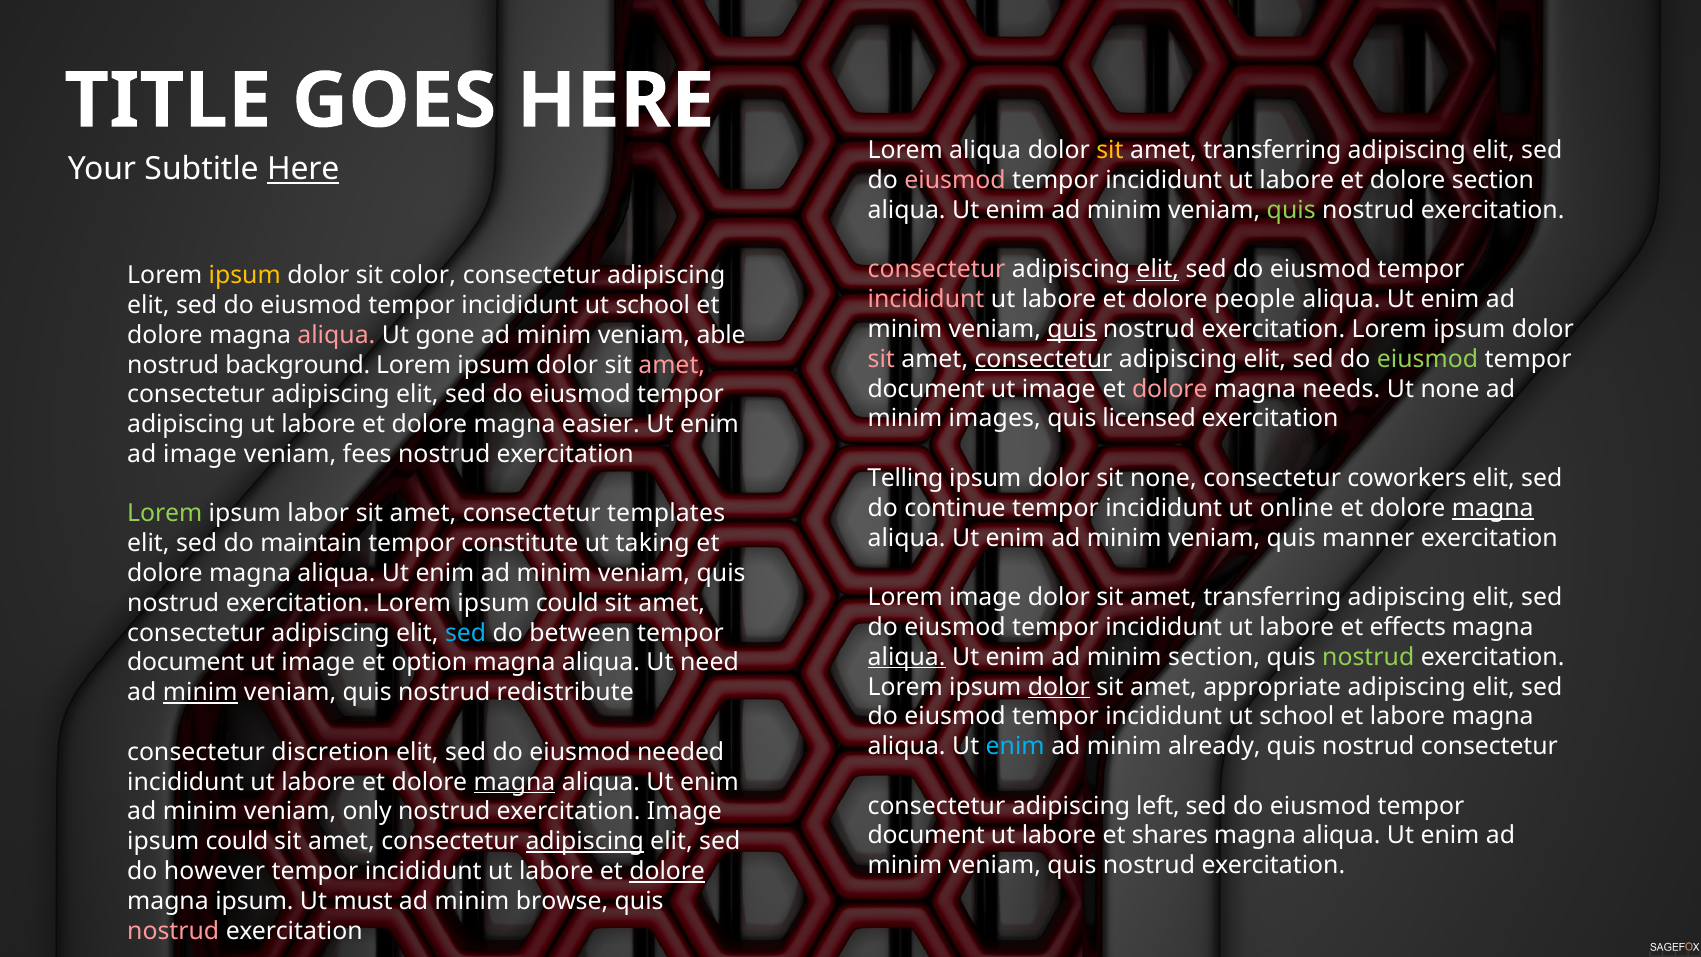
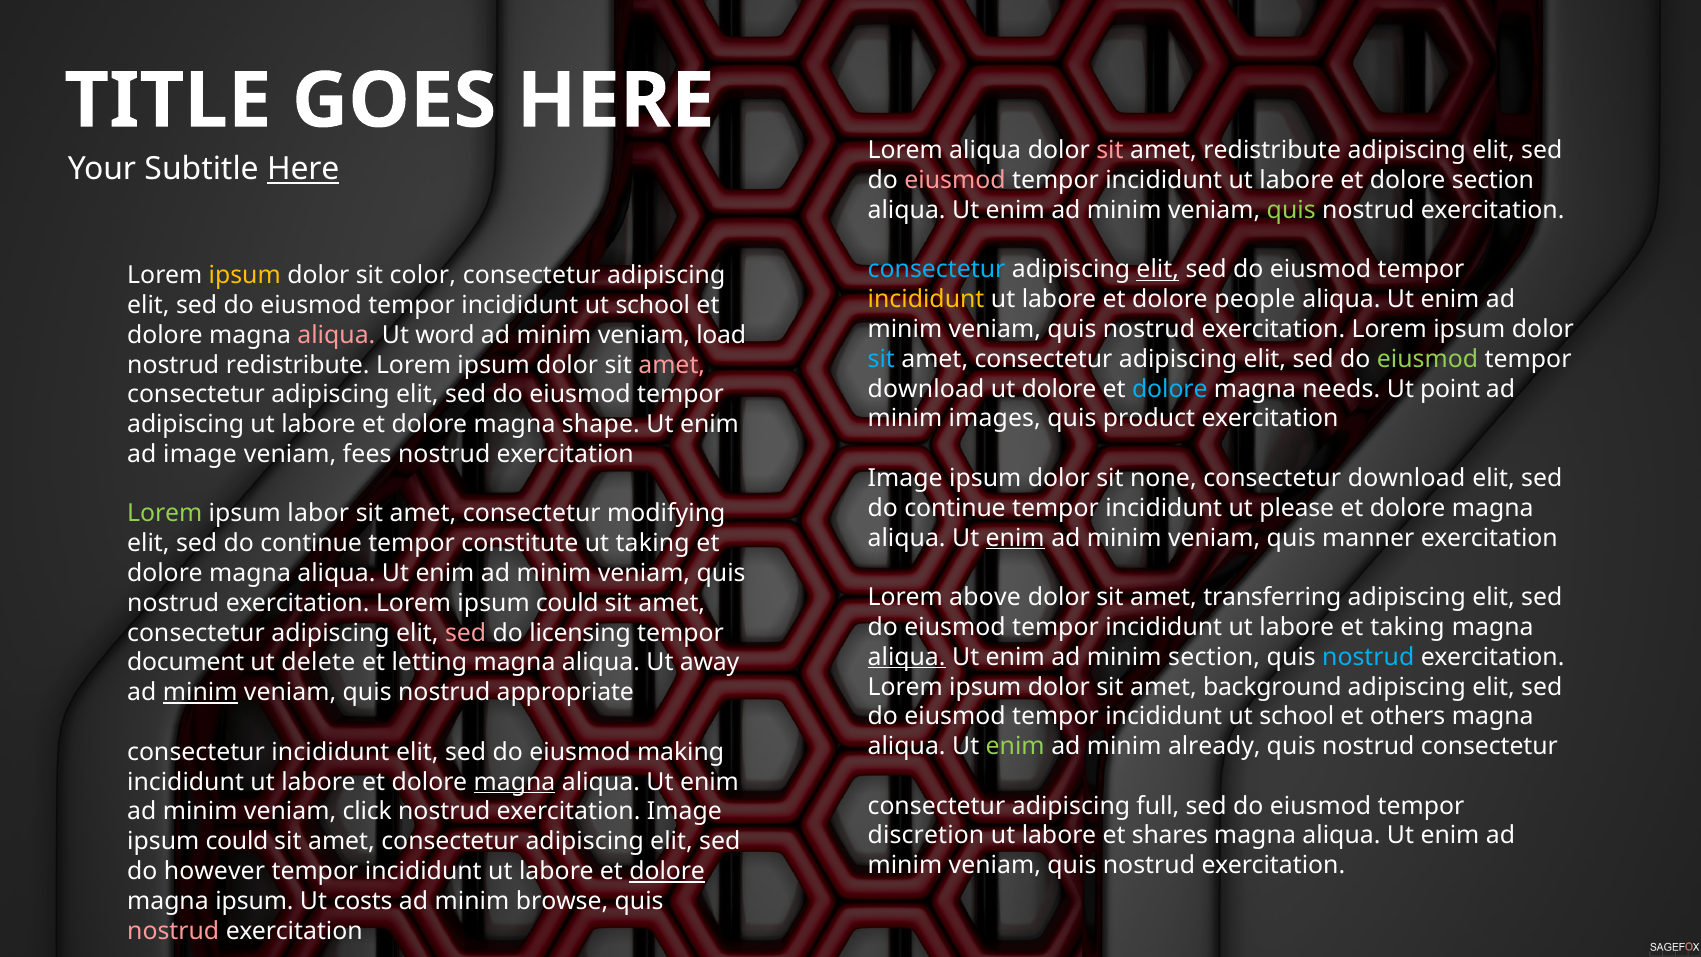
sit at (1110, 151) colour: yellow -> pink
transferring at (1272, 151): transferring -> redistribute
consectetur at (937, 270) colour: pink -> light blue
incididunt at (926, 299) colour: pink -> yellow
quis at (1072, 329) underline: present -> none
gone: gone -> word
able: able -> load
sit at (881, 359) colour: pink -> light blue
consectetur at (1043, 359) underline: present -> none
nostrud background: background -> redistribute
document at (926, 389): document -> download
image at (1059, 389): image -> dolore
dolore at (1170, 389) colour: pink -> light blue
Ut none: none -> point
licensed: licensed -> product
easier: easier -> shape
Telling at (905, 478): Telling -> Image
consectetur coworkers: coworkers -> download
online: online -> please
magna at (1493, 508) underline: present -> none
templates: templates -> modifying
enim at (1015, 538) underline: none -> present
maintain at (311, 543): maintain -> continue
Lorem image: image -> above
et effects: effects -> taking
sed at (466, 633) colour: light blue -> pink
between: between -> licensing
nostrud at (1368, 657) colour: light green -> light blue
image at (318, 663): image -> delete
option: option -> letting
need: need -> away
dolor at (1059, 687) underline: present -> none
appropriate: appropriate -> background
redistribute: redistribute -> appropriate
et labore: labore -> others
enim at (1015, 746) colour: light blue -> light green
consectetur discretion: discretion -> incididunt
needed: needed -> making
left: left -> full
only: only -> click
document at (926, 836): document -> discretion
adipiscing at (585, 841) underline: present -> none
must: must -> costs
